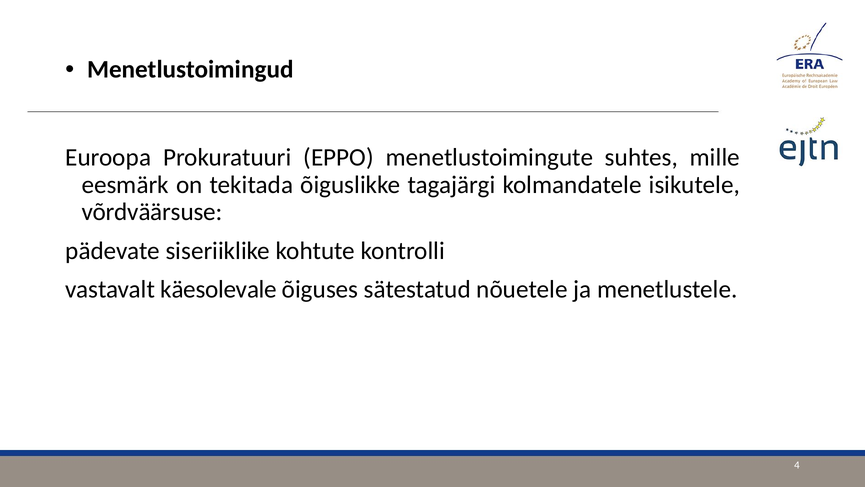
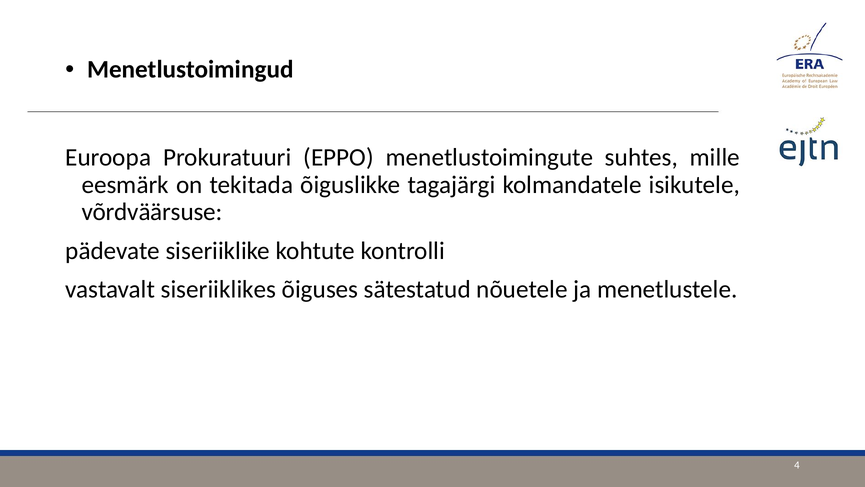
käesolevale: käesolevale -> siseriiklikes
